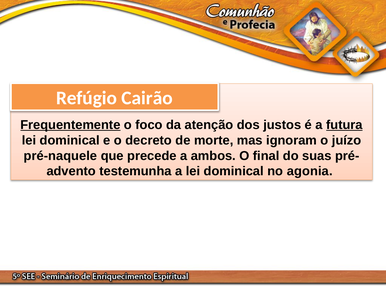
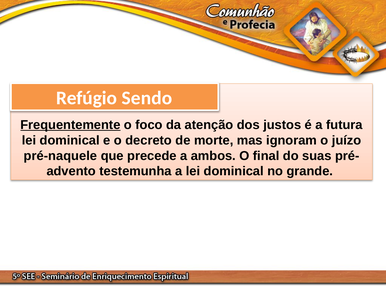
Cairão: Cairão -> Sendo
futura underline: present -> none
agonia: agonia -> grande
